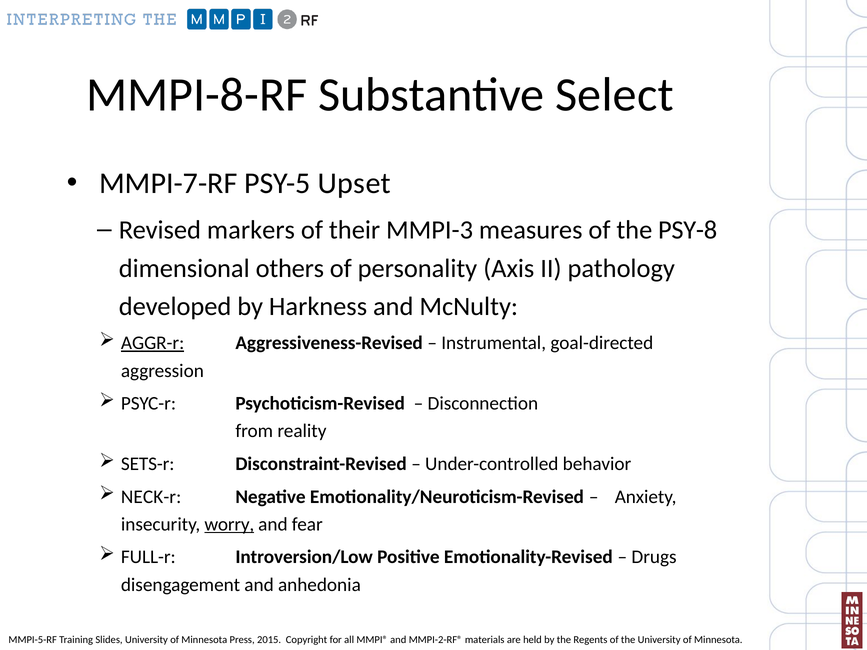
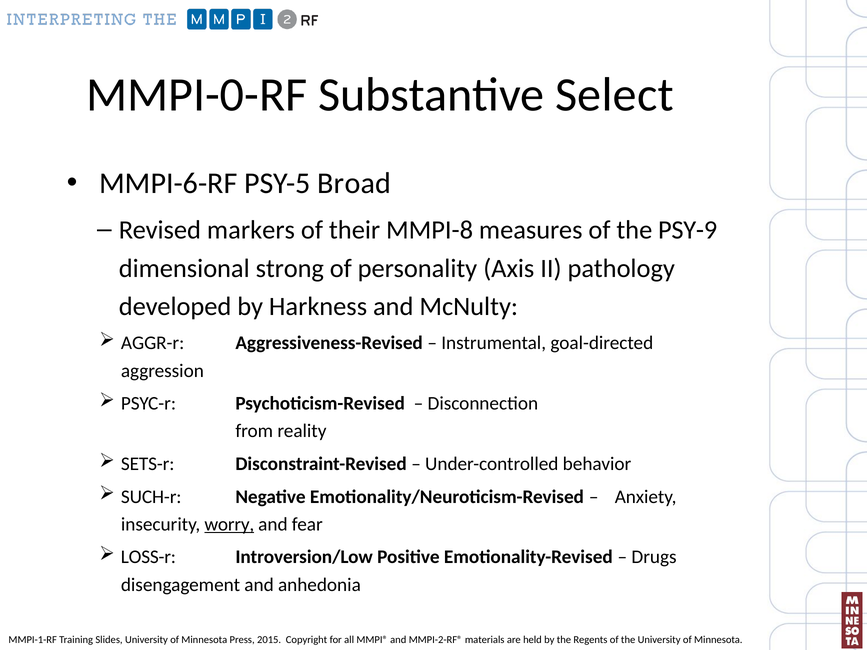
MMPI-8-RF: MMPI-8-RF -> MMPI-0-RF
MMPI-7-RF: MMPI-7-RF -> MMPI-6-RF
Upset: Upset -> Broad
MMPI-3: MMPI-3 -> MMPI-8
PSY-8: PSY-8 -> PSY-9
others: others -> strong
AGGR-r underline: present -> none
NECK-r: NECK-r -> SUCH-r
FULL-r: FULL-r -> LOSS-r
MMPI-5-RF: MMPI-5-RF -> MMPI-1-RF
